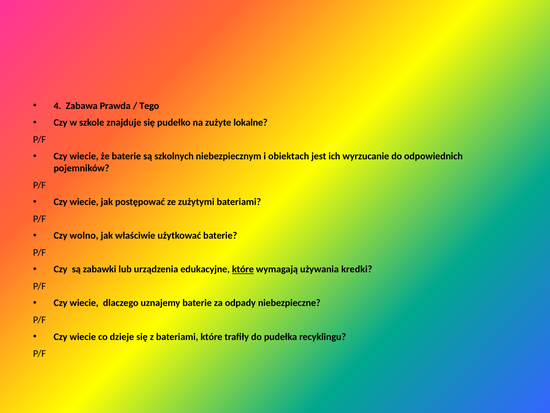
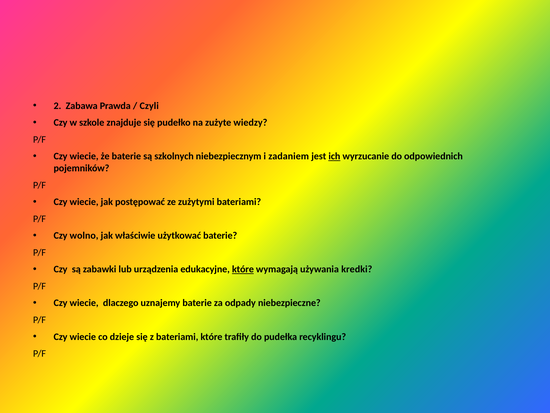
4: 4 -> 2
Tego: Tego -> Czyli
lokalne: lokalne -> wiedzy
obiektach: obiektach -> zadaniem
ich underline: none -> present
